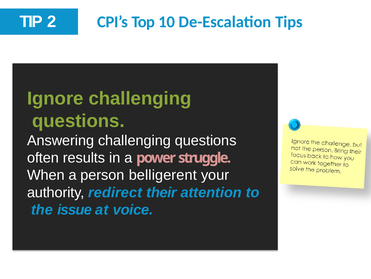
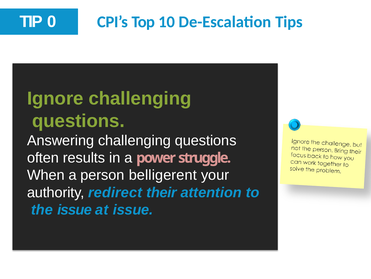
2: 2 -> 0
at voice: voice -> issue
